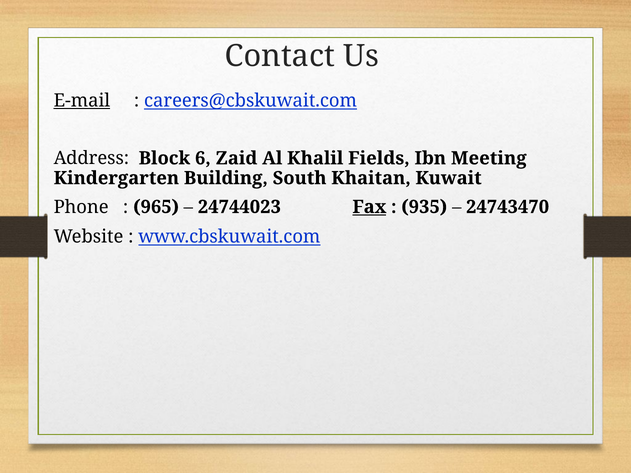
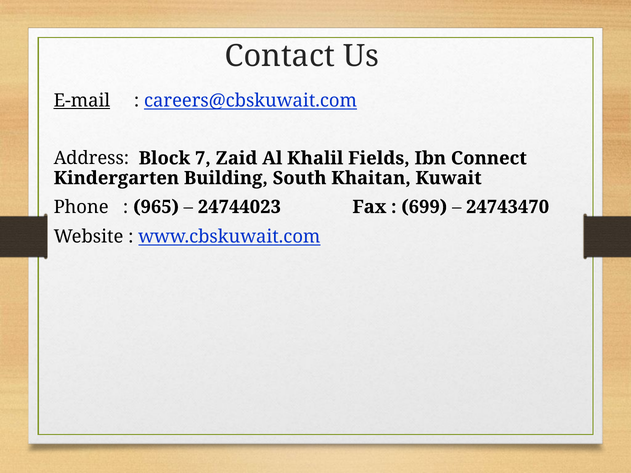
6: 6 -> 7
Meeting: Meeting -> Connect
Fax underline: present -> none
935: 935 -> 699
